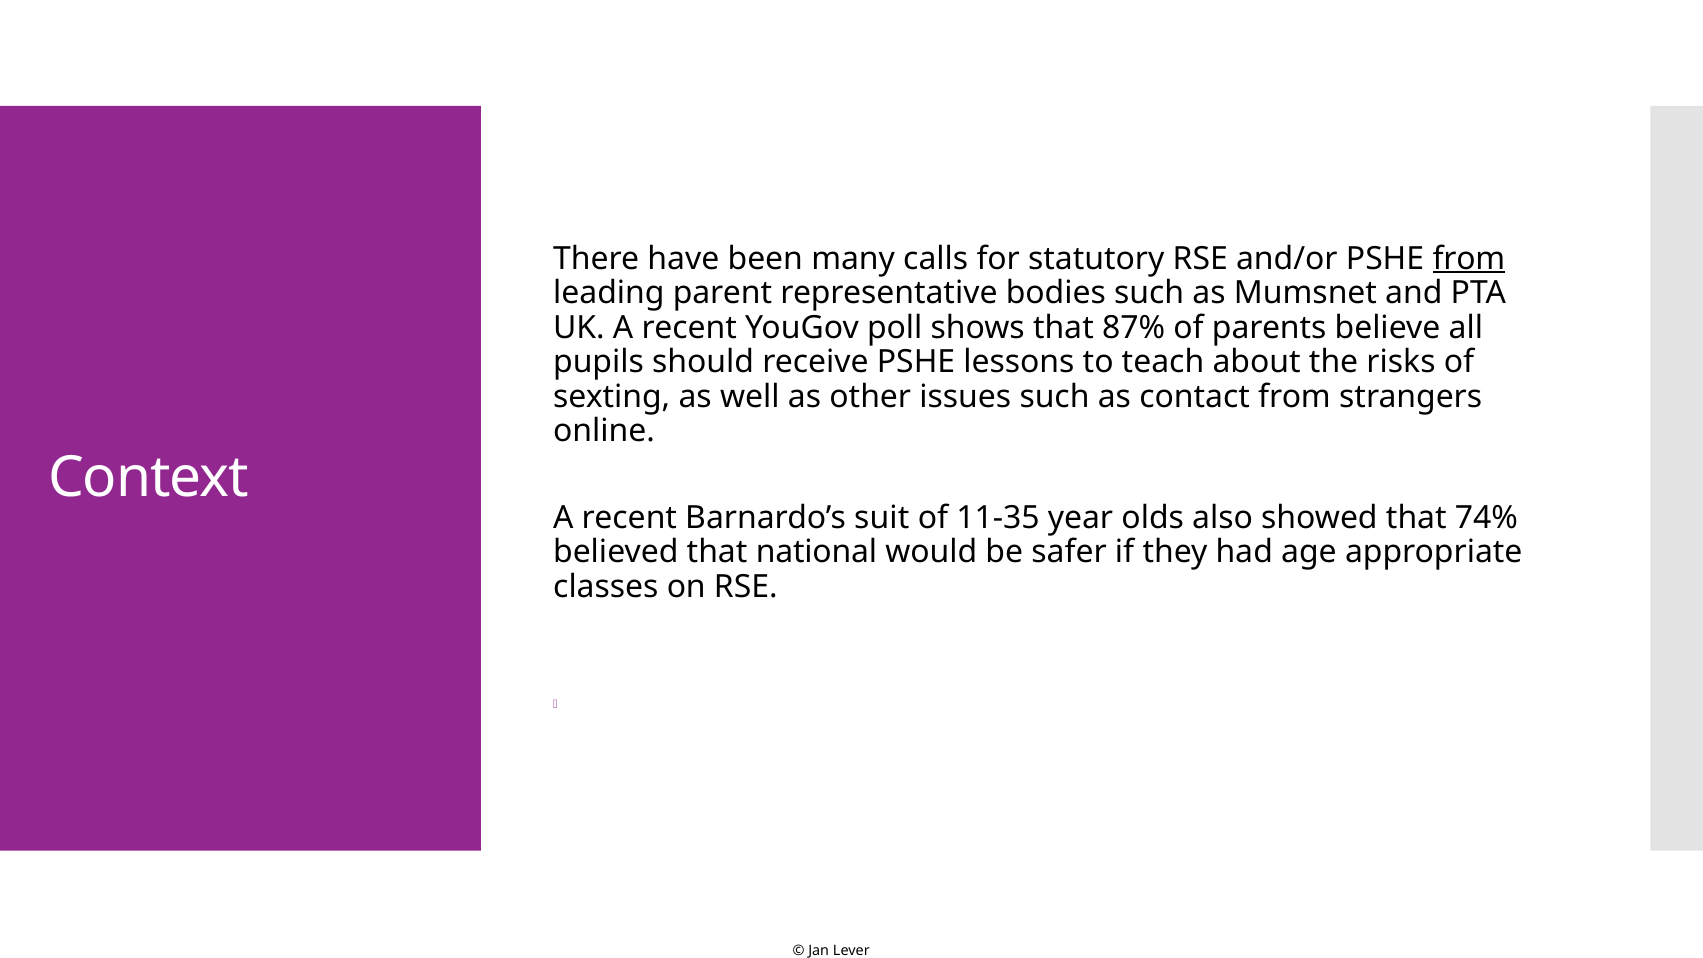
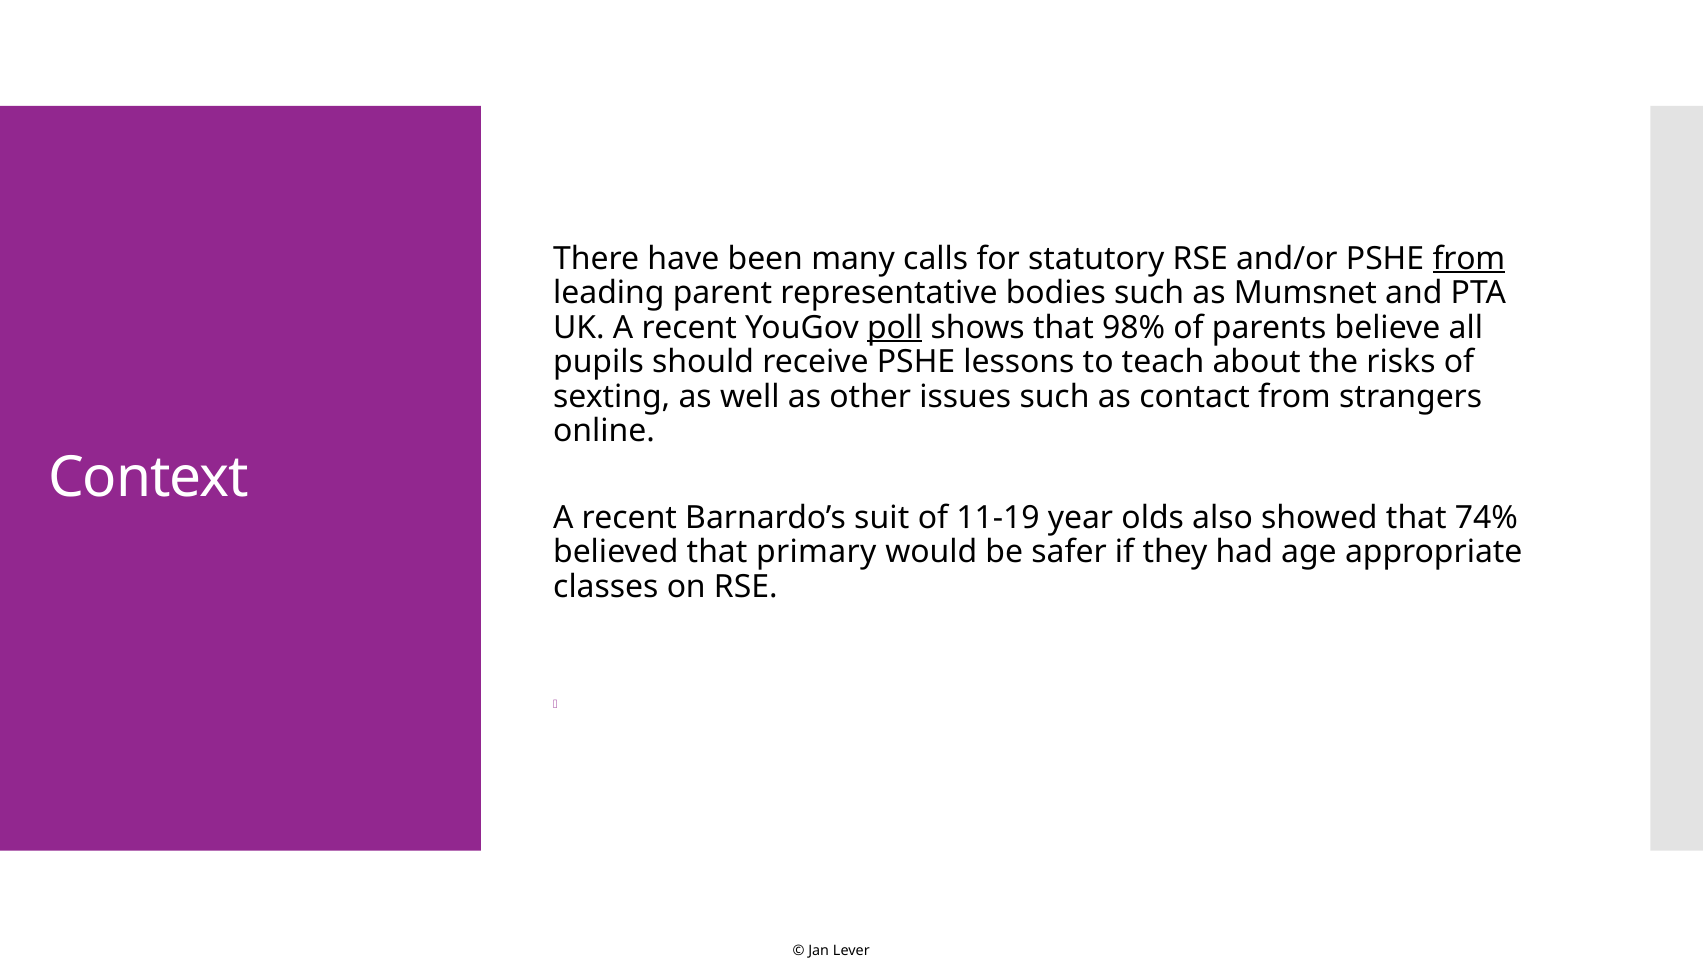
poll underline: none -> present
87%: 87% -> 98%
11-35: 11-35 -> 11-19
national: national -> primary
